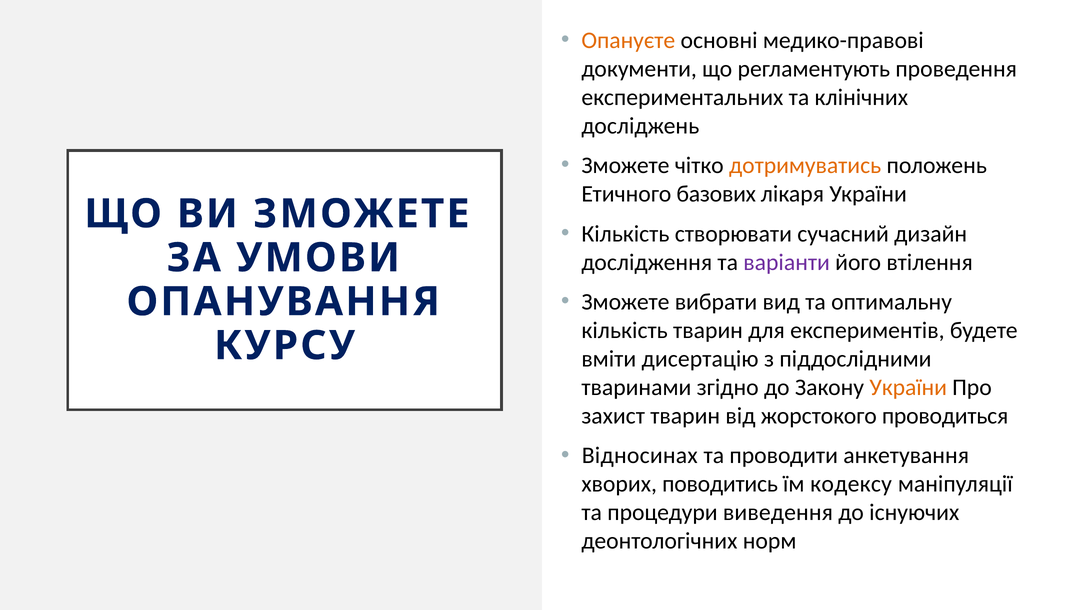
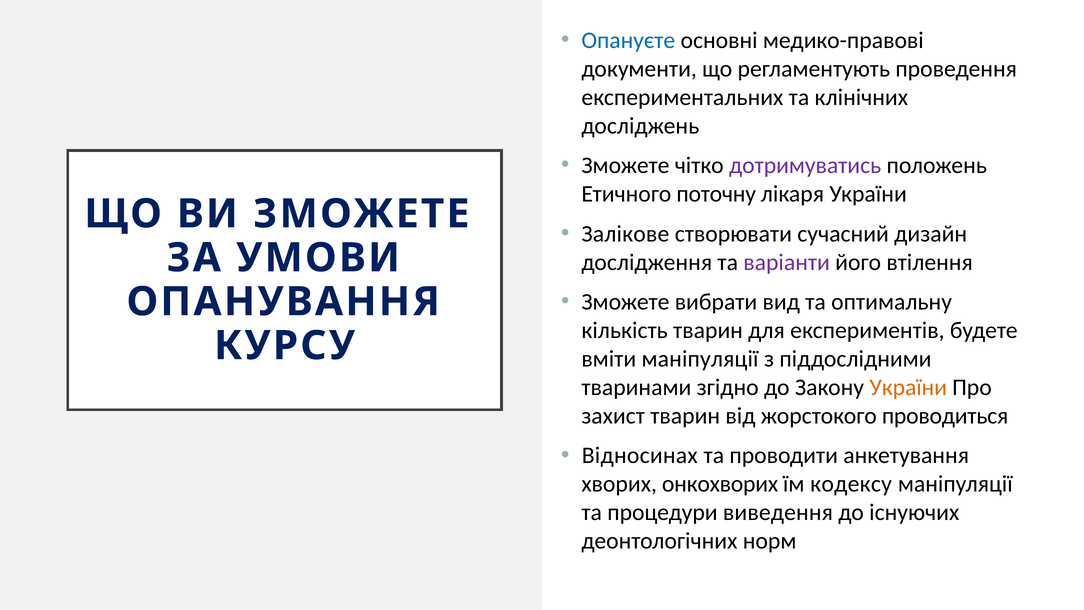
Опануєте colour: orange -> blue
дотримуватись colour: orange -> purple
базових: базових -> поточну
Кількість at (625, 234): Кількість -> Залікове
вміти дисертацію: дисертацію -> маніпуляції
поводитись: поводитись -> онкохворих
